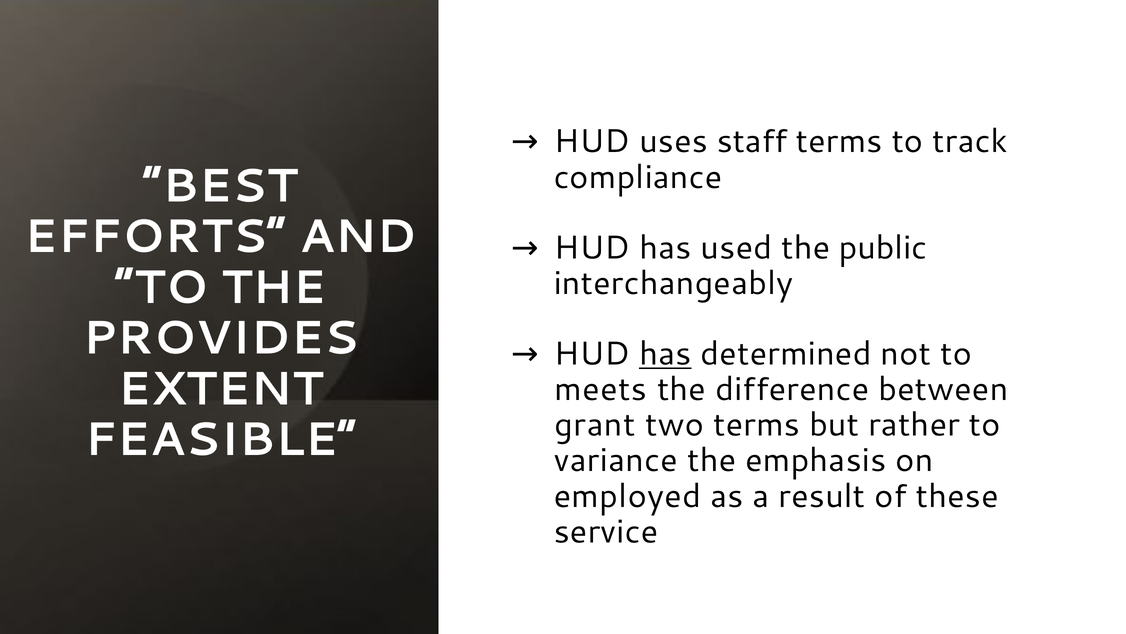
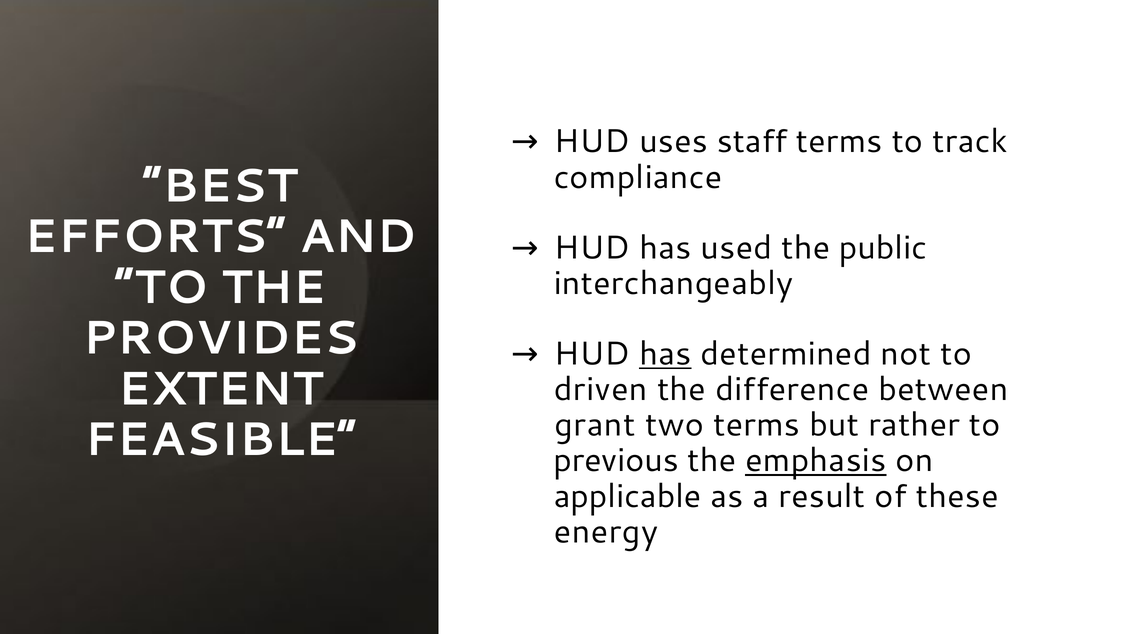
meets: meets -> driven
variance: variance -> previous
emphasis underline: none -> present
employed: employed -> applicable
service: service -> energy
